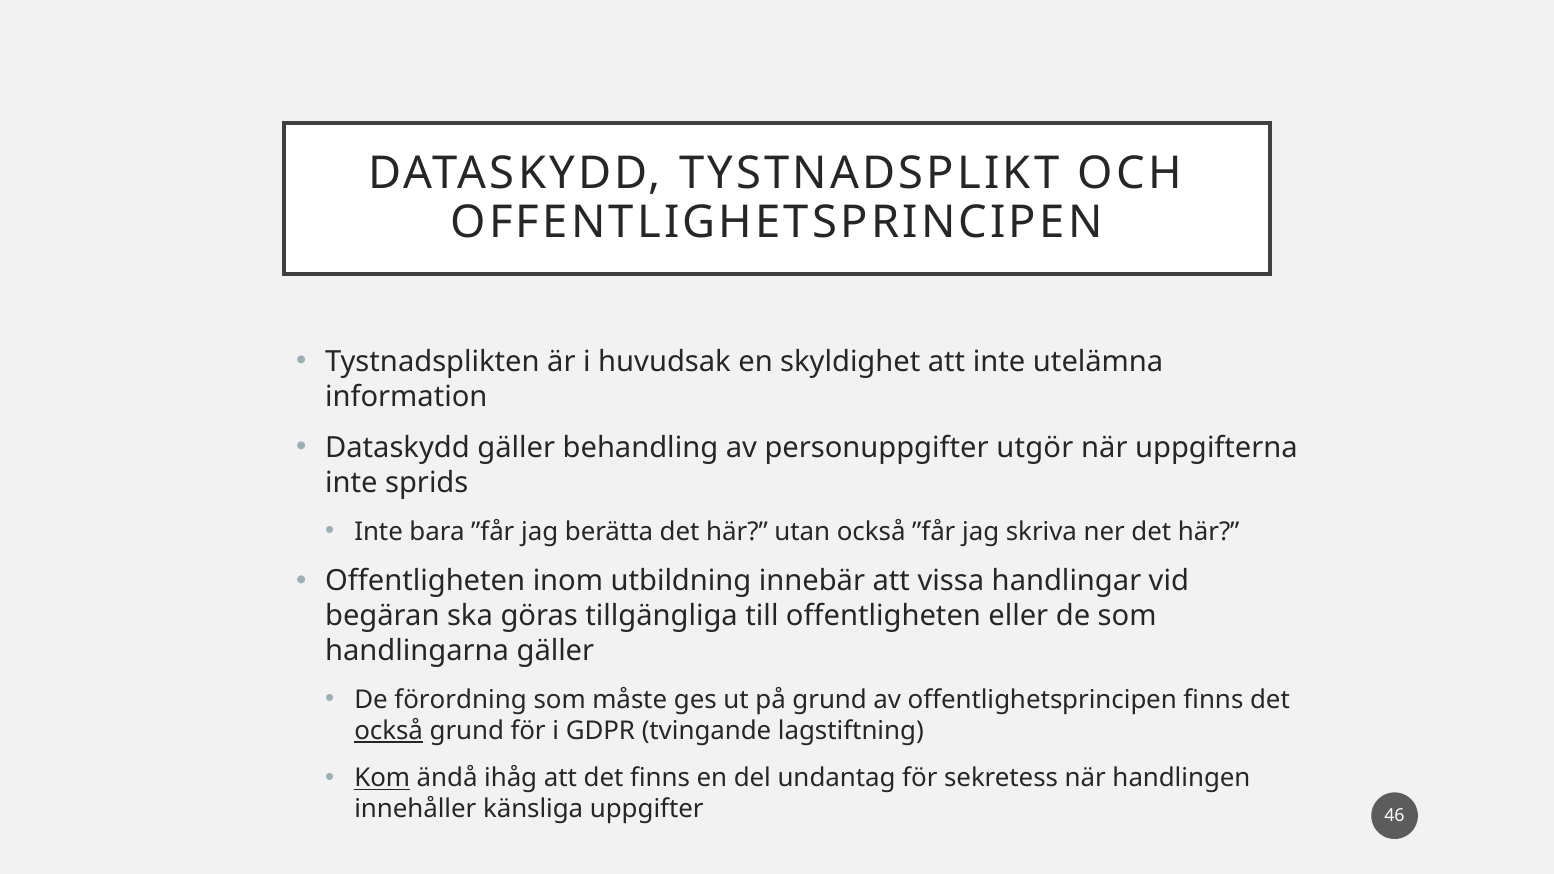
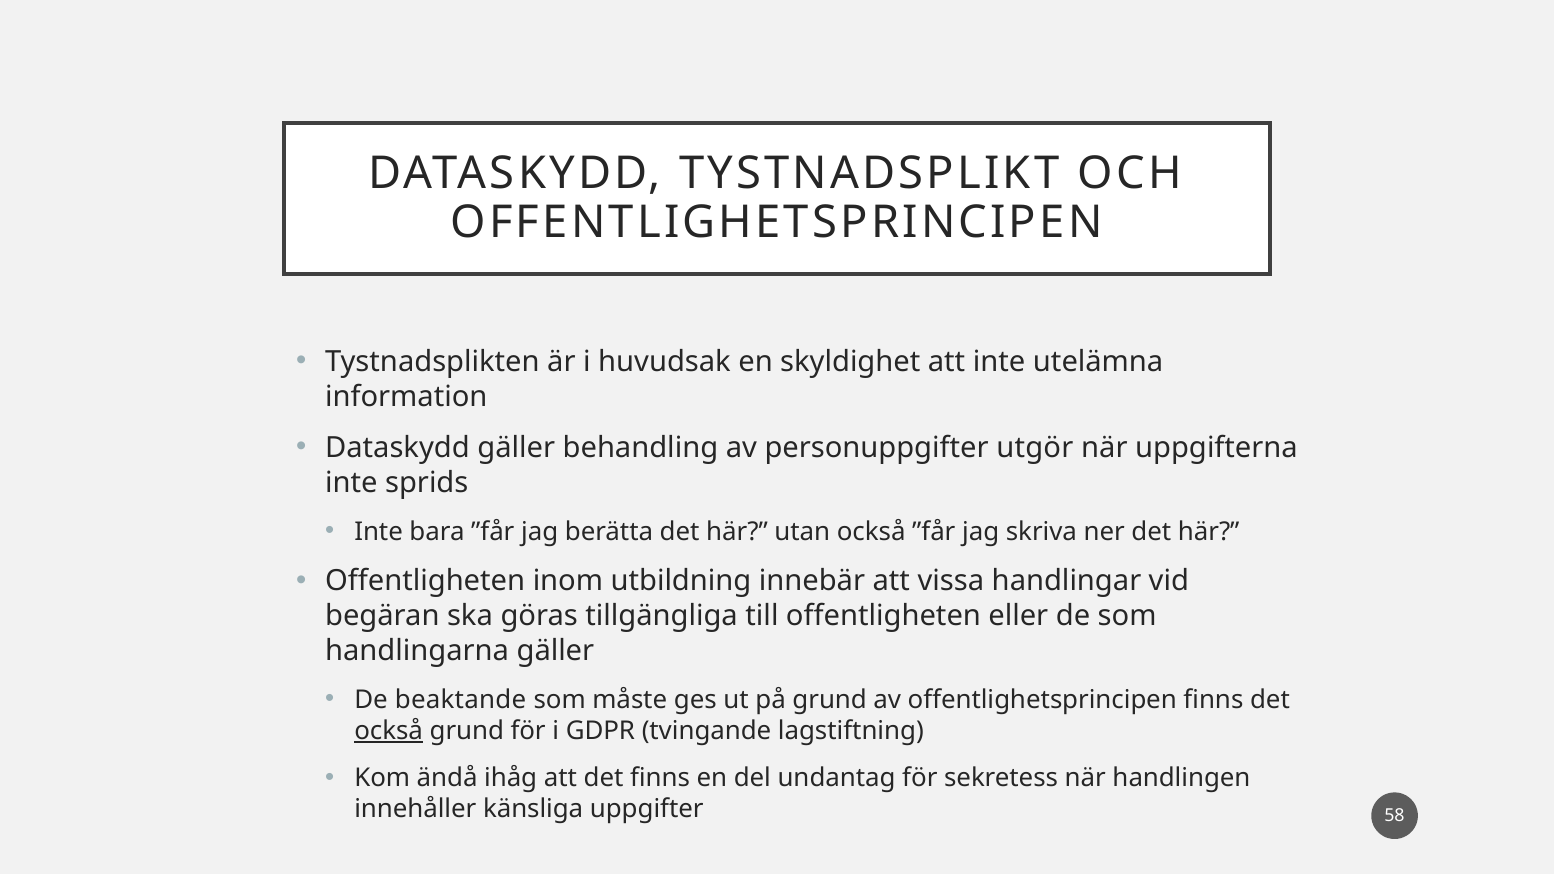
förordning: förordning -> beaktande
Kom underline: present -> none
46: 46 -> 58
